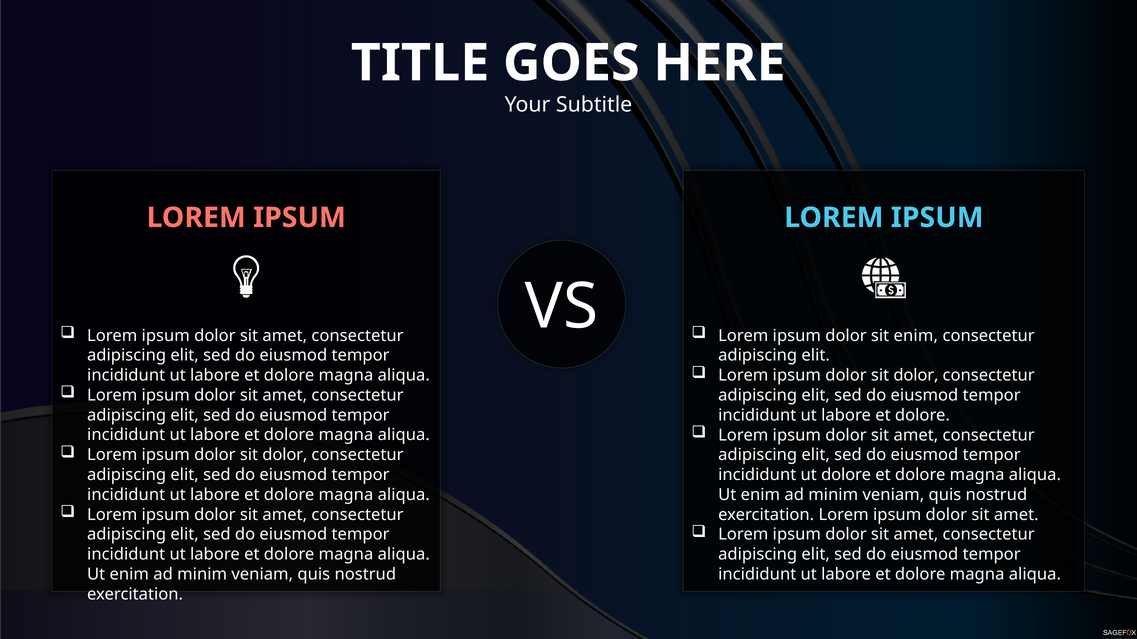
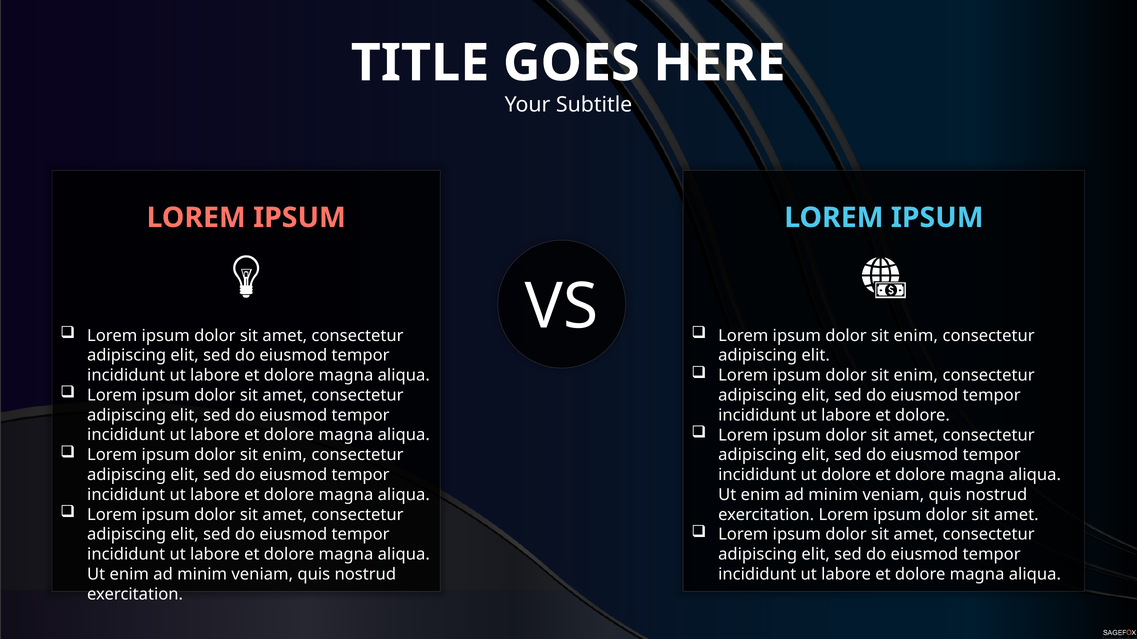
dolor at (916, 376): dolor -> enim
dolor at (285, 455): dolor -> enim
